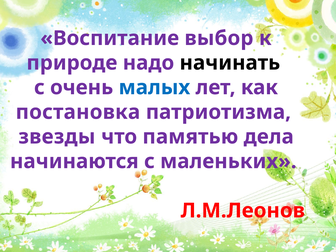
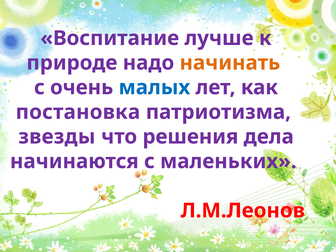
выбор: выбор -> лучше
начинать colour: black -> orange
памятью: памятью -> решения
